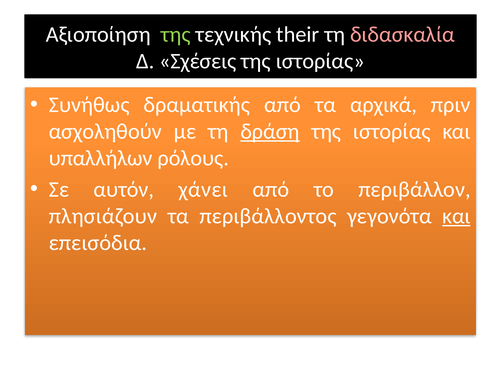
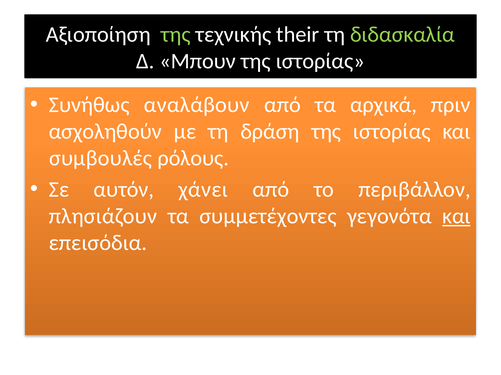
διδασκαλία colour: pink -> light green
Σχέσεις: Σχέσεις -> Μπουν
δραματικής: δραματικής -> αναλάβουν
δράση underline: present -> none
υπαλλήλων: υπαλλήλων -> συμβουλές
περιβάλλοντος: περιβάλλοντος -> συμμετέχοντες
